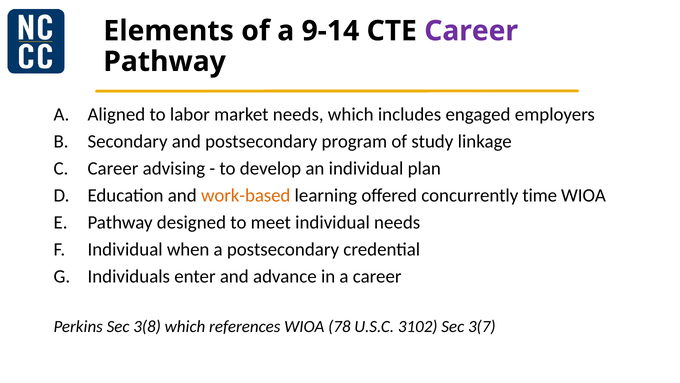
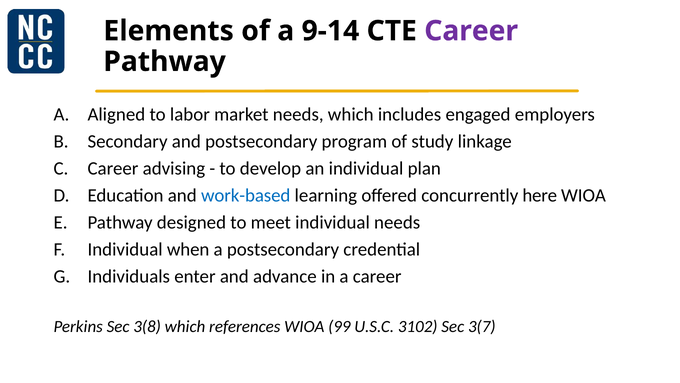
work-based colour: orange -> blue
time: time -> here
78: 78 -> 99
